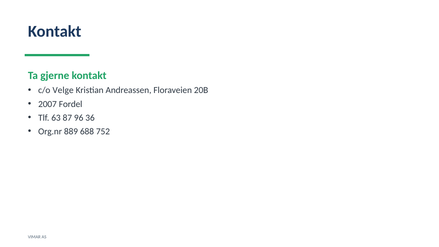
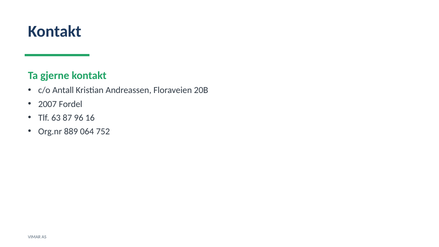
Velge: Velge -> Antall
36: 36 -> 16
688: 688 -> 064
